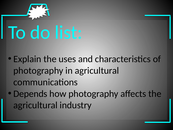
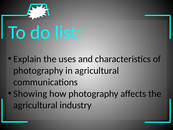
Depends: Depends -> Showing
